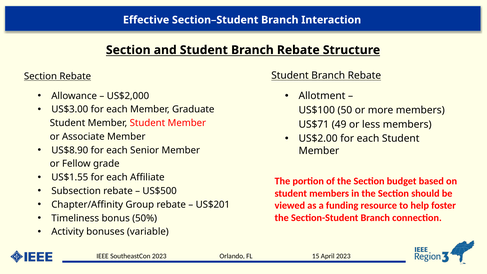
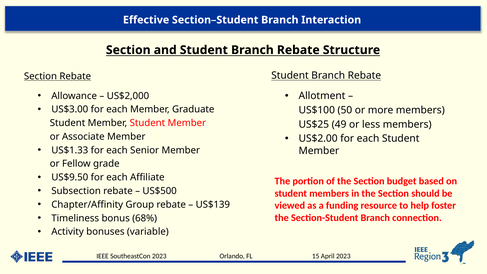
US$71: US$71 -> US$25
US$8.90: US$8.90 -> US$1.33
US$1.55: US$1.55 -> US$9.50
US$201: US$201 -> US$139
50%: 50% -> 68%
